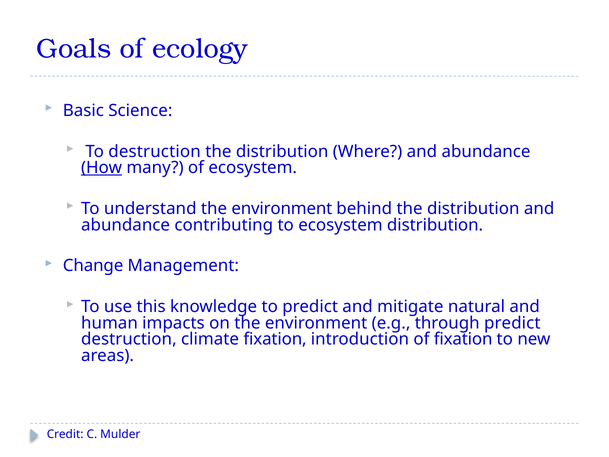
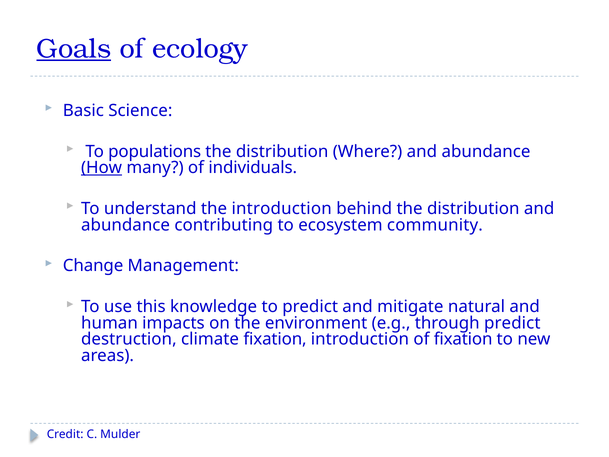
Goals underline: none -> present
To destruction: destruction -> populations
of ecosystem: ecosystem -> individuals
understand the environment: environment -> introduction
ecosystem distribution: distribution -> community
